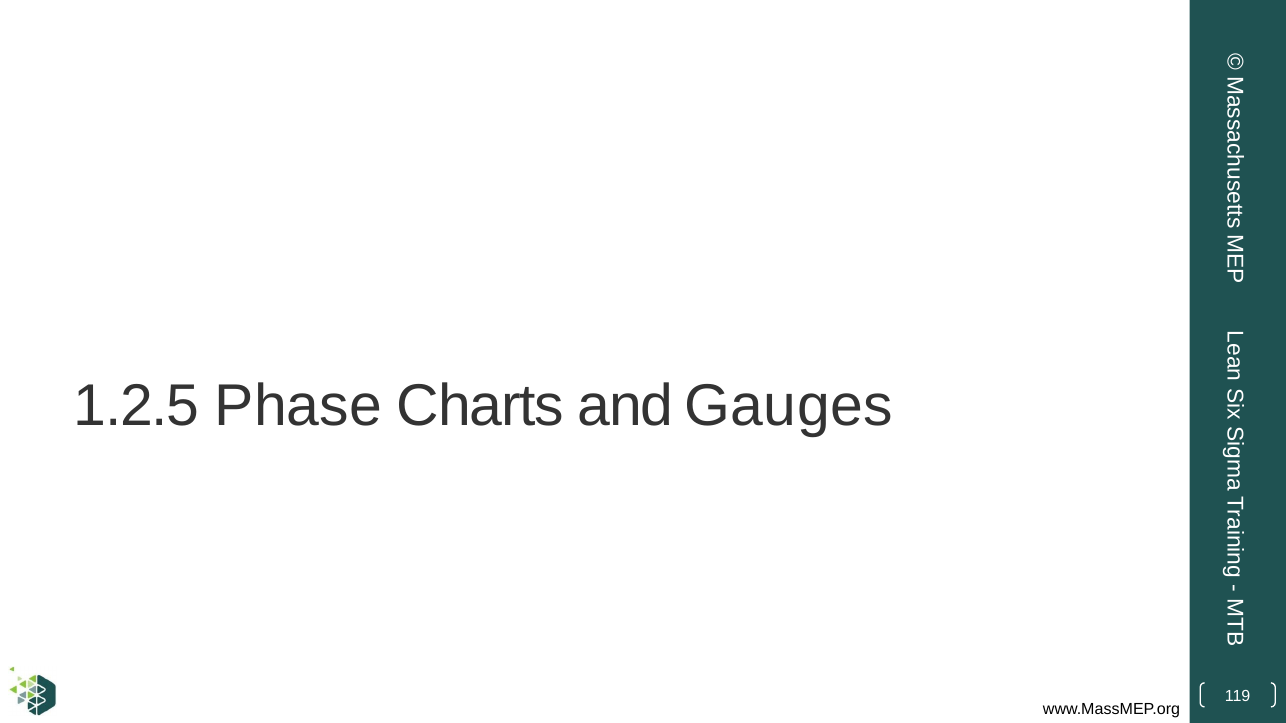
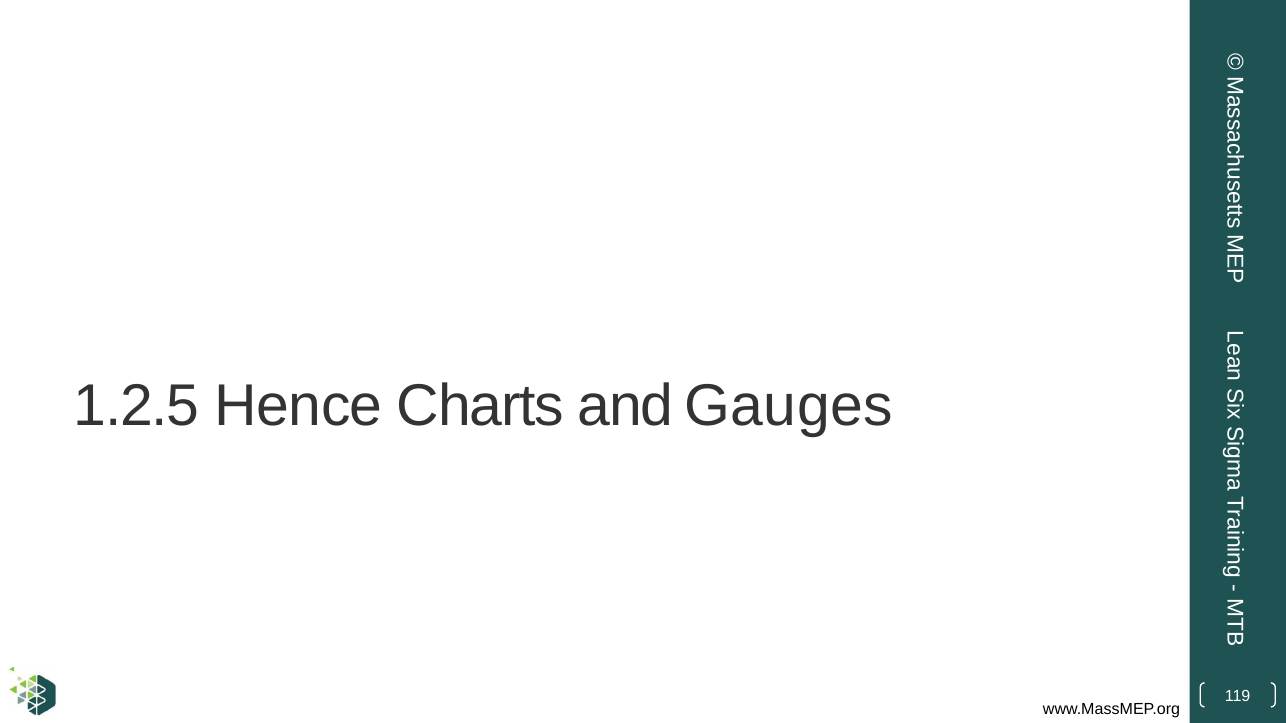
Phase: Phase -> Hence
